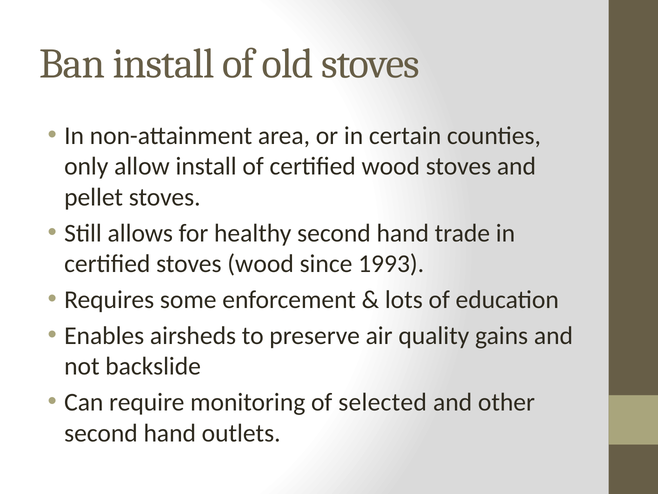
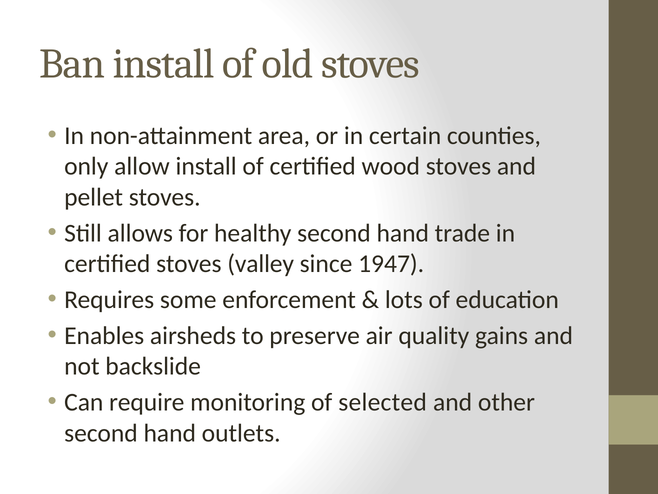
stoves wood: wood -> valley
1993: 1993 -> 1947
